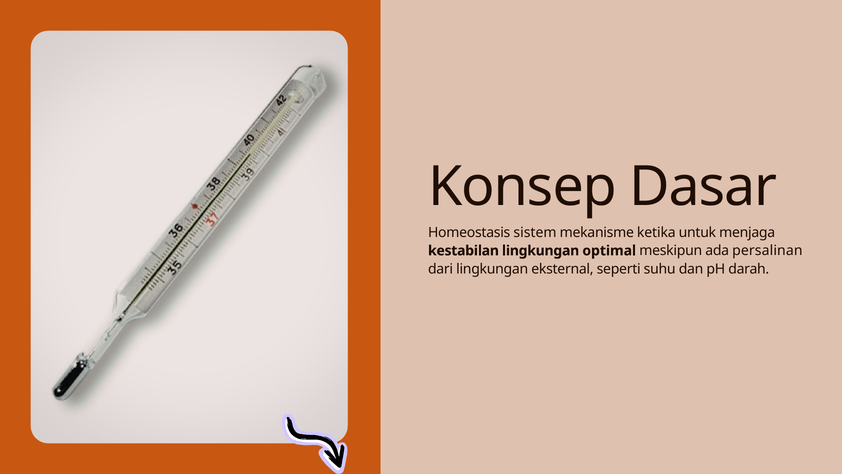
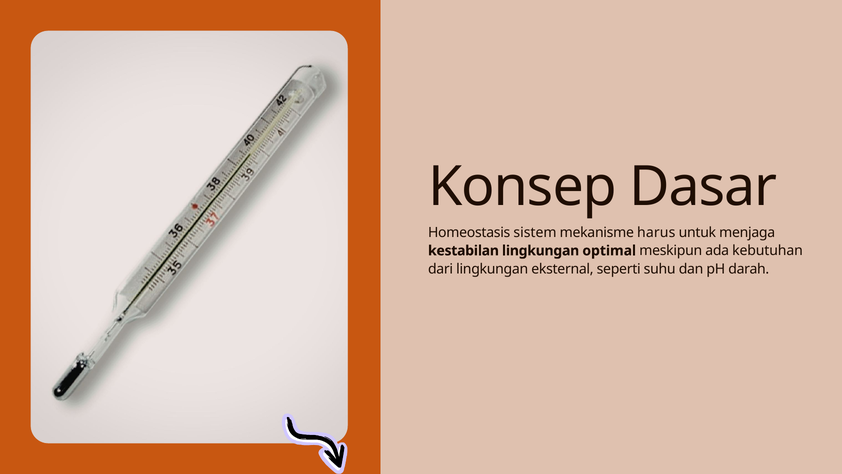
ketika: ketika -> harus
persalinan: persalinan -> kebutuhan
